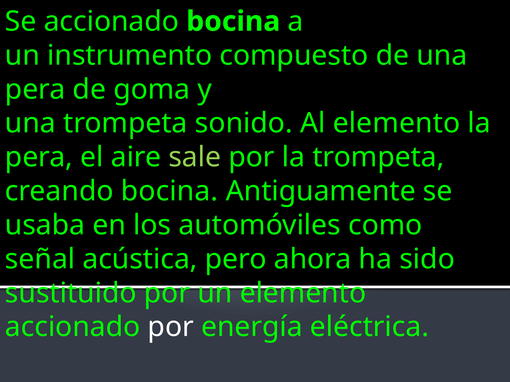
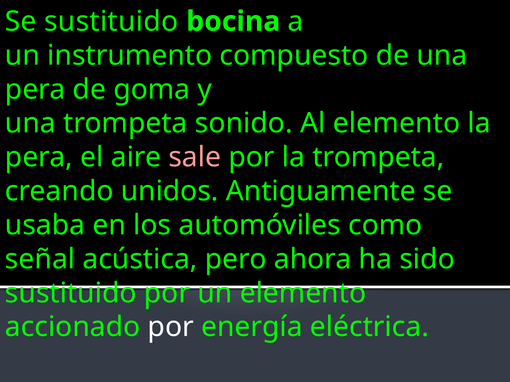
Se accionado: accionado -> sustituido
sale colour: light green -> pink
creando bocina: bocina -> unidos
